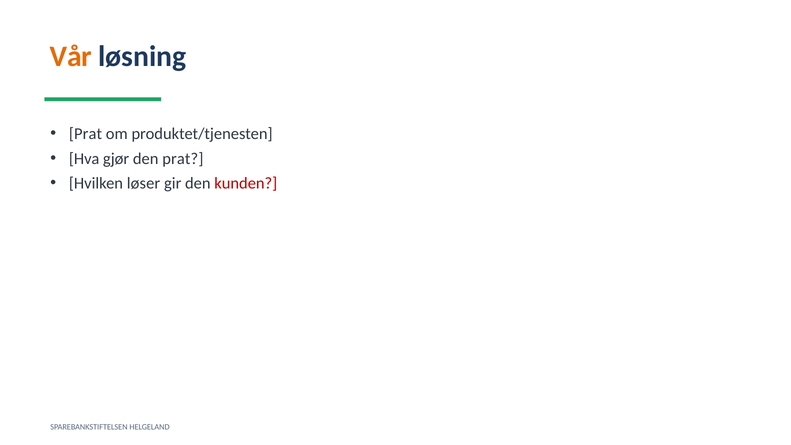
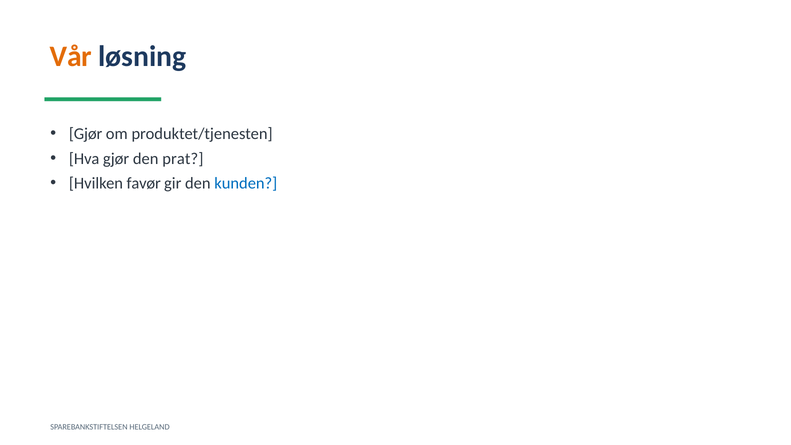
Prat at (85, 134): Prat -> Gjør
løser: løser -> favør
kunden colour: red -> blue
